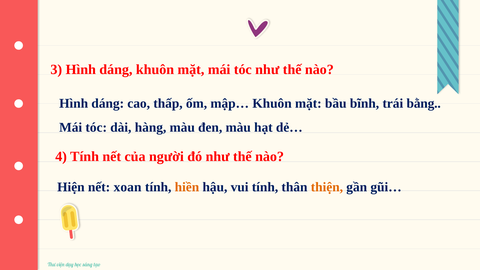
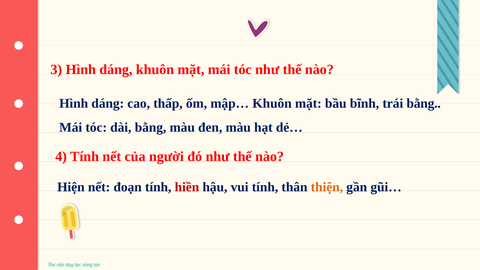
dài hàng: hàng -> bằng
xoan: xoan -> đoạn
hiền colour: orange -> red
